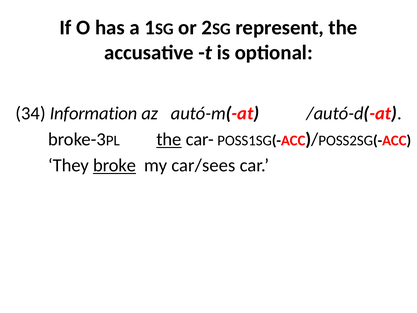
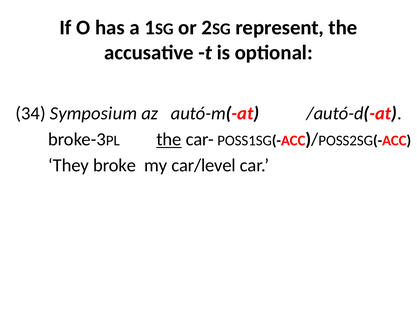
Information: Information -> Symposium
broke underline: present -> none
car/sees: car/sees -> car/level
